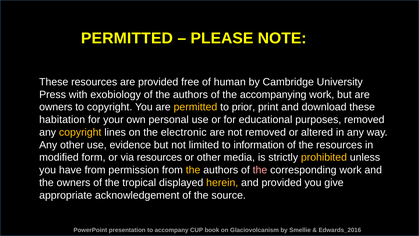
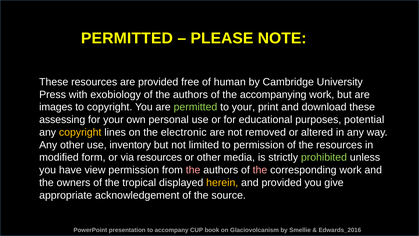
owners at (56, 107): owners -> images
permitted at (195, 107) colour: yellow -> light green
to prior: prior -> your
habitation: habitation -> assessing
purposes removed: removed -> potential
evidence: evidence -> inventory
to information: information -> permission
prohibited colour: yellow -> light green
have from: from -> view
the at (193, 170) colour: yellow -> pink
